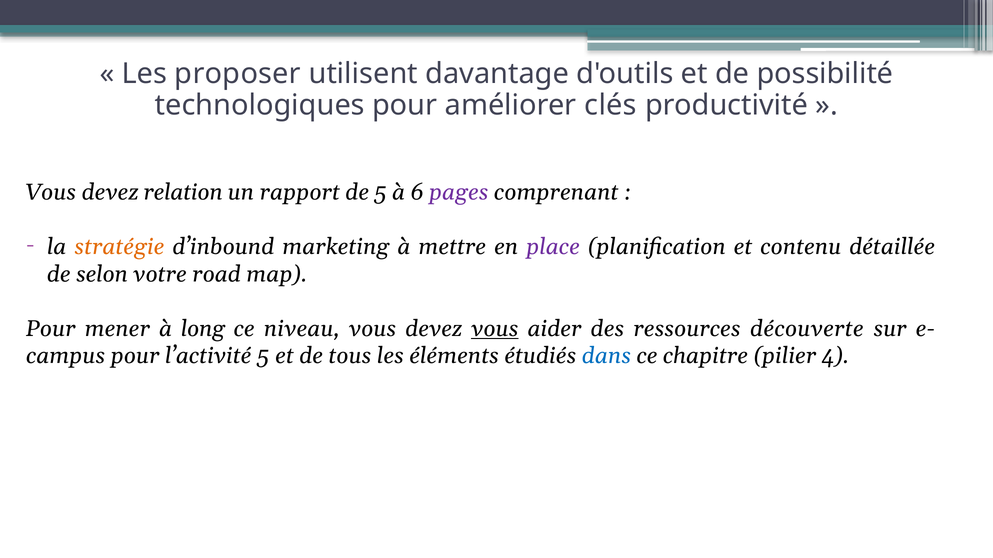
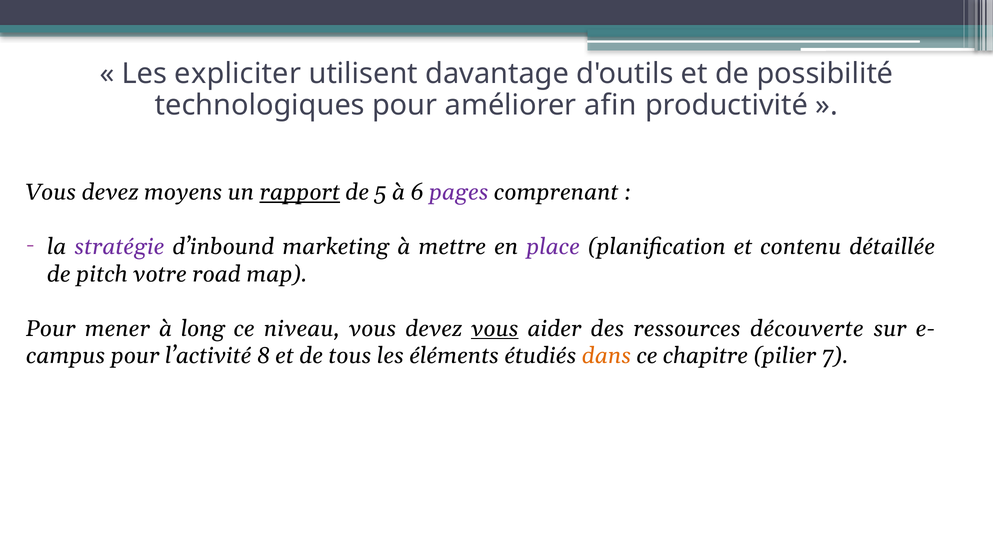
proposer: proposer -> expliciter
clés: clés -> afin
relation: relation -> moyens
rapport underline: none -> present
stratégie colour: orange -> purple
selon: selon -> pitch
l’activité 5: 5 -> 8
dans colour: blue -> orange
4: 4 -> 7
